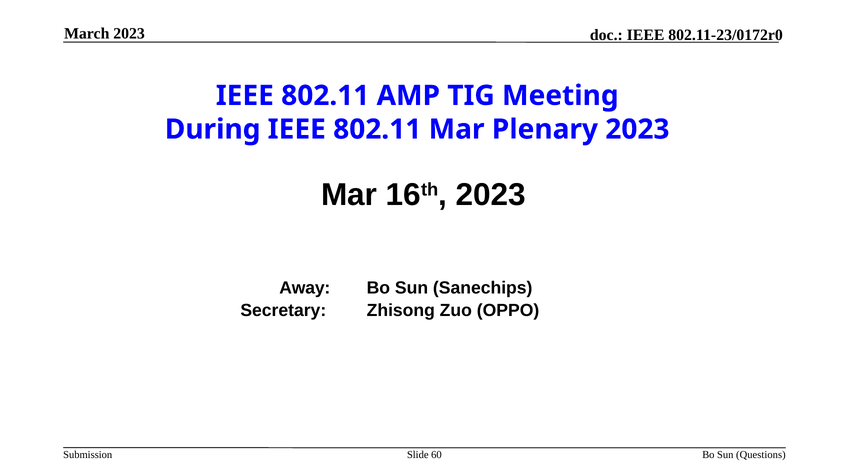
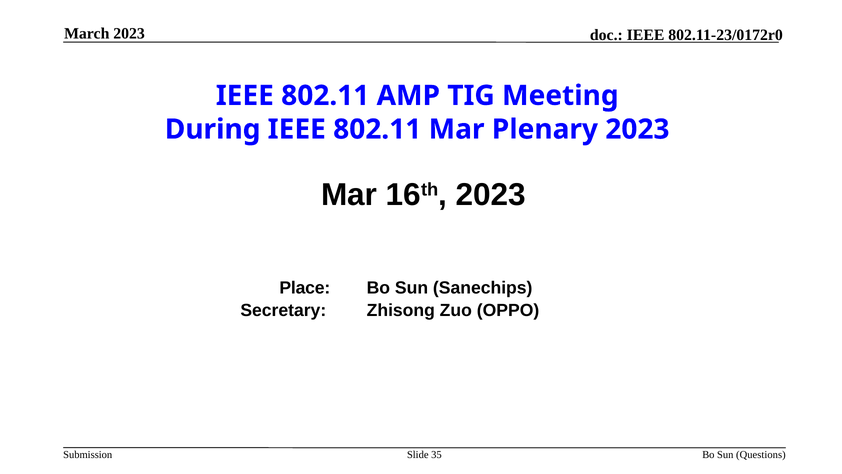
Away: Away -> Place
60: 60 -> 35
